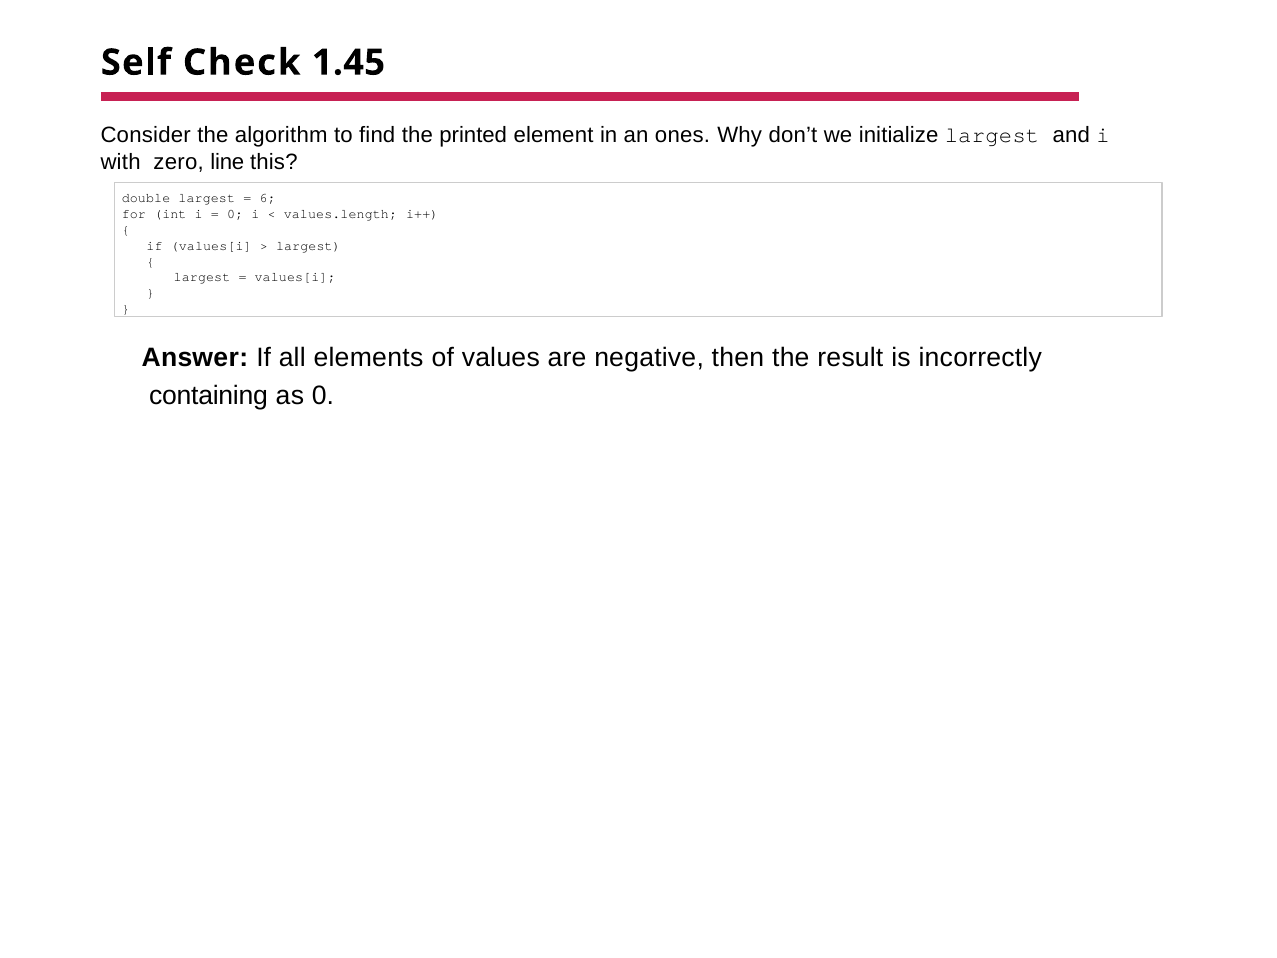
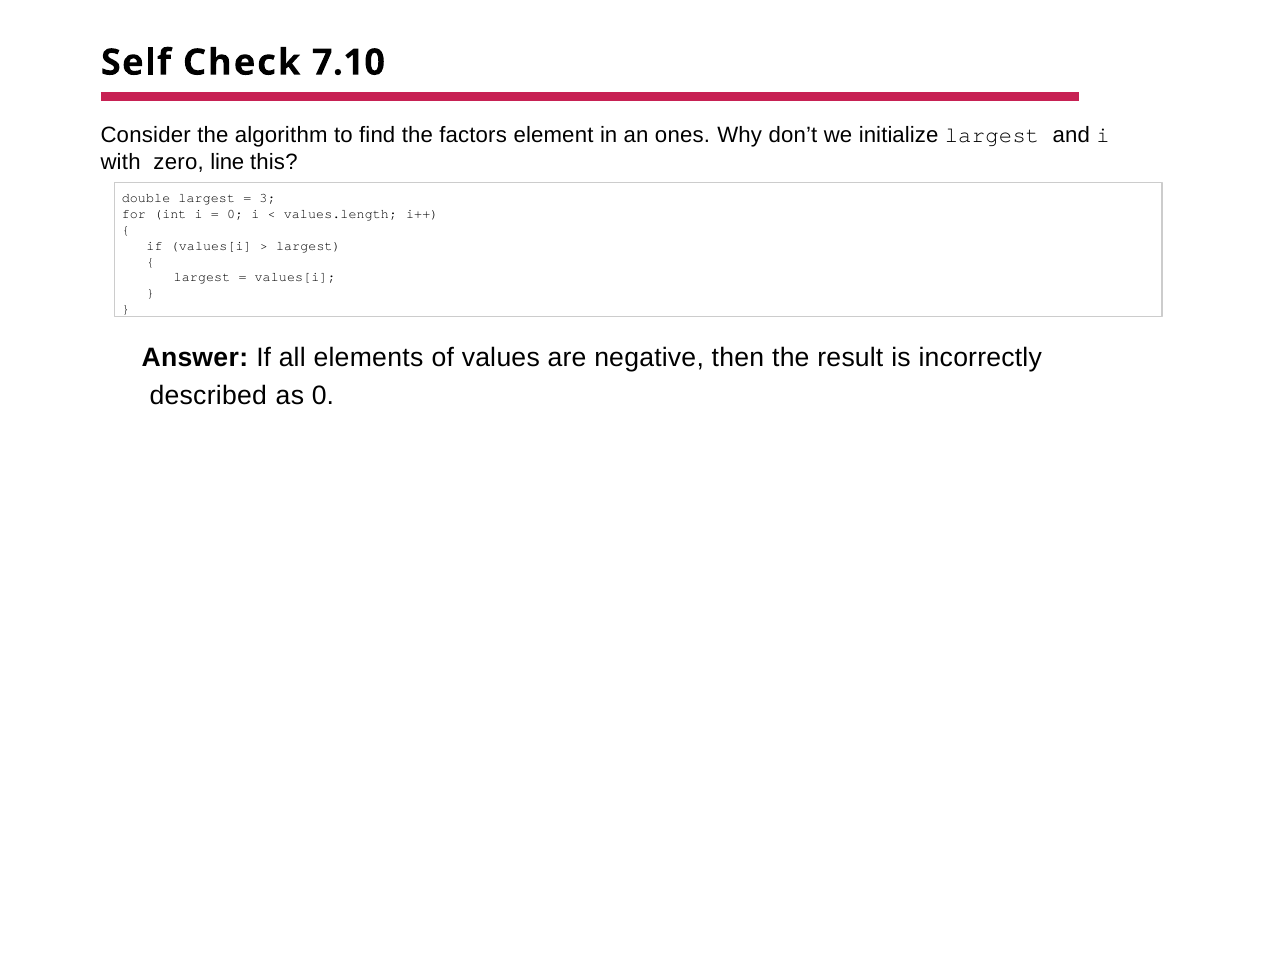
1.45: 1.45 -> 7.10
printed: printed -> factors
6: 6 -> 3
containing: containing -> described
